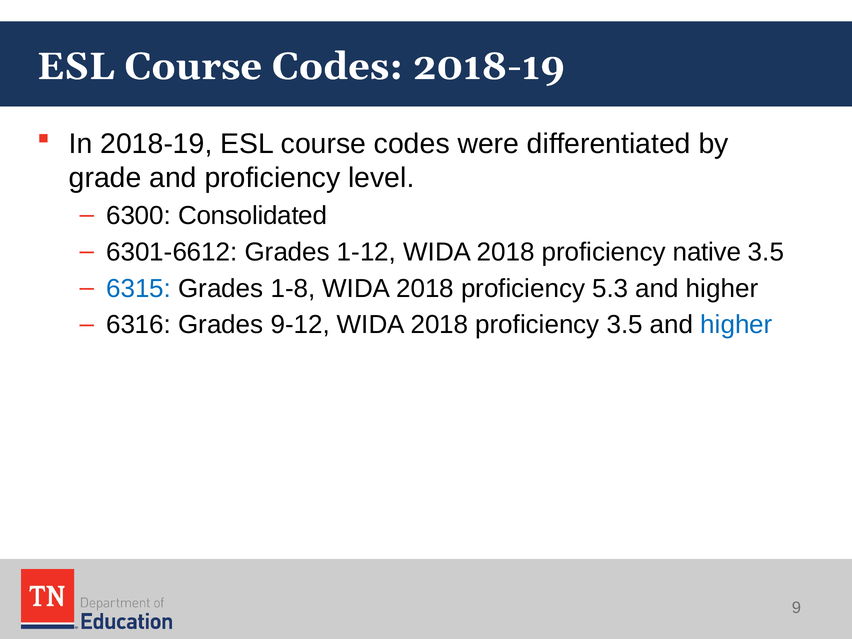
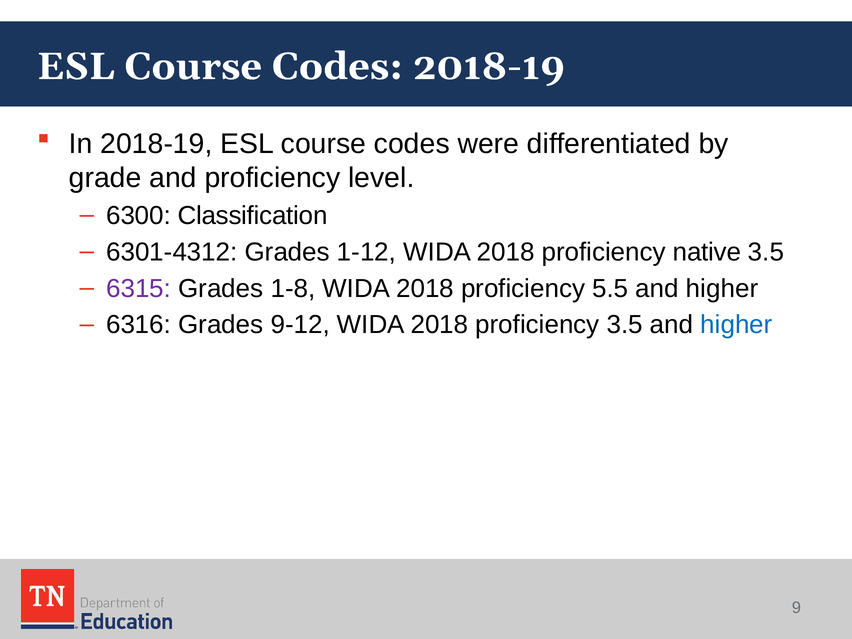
Consolidated: Consolidated -> Classification
6301-6612: 6301-6612 -> 6301-4312
6315 colour: blue -> purple
5.3: 5.3 -> 5.5
